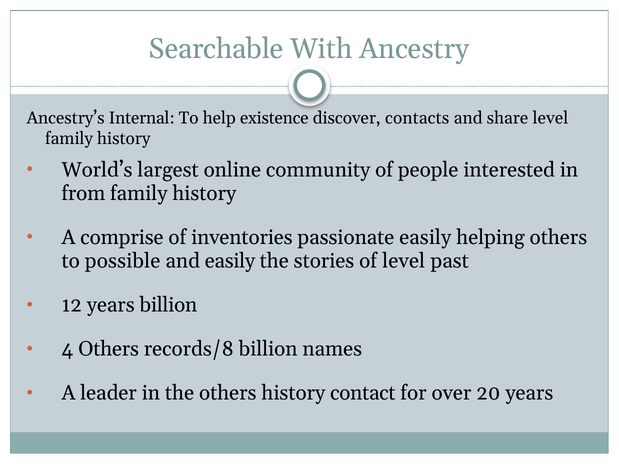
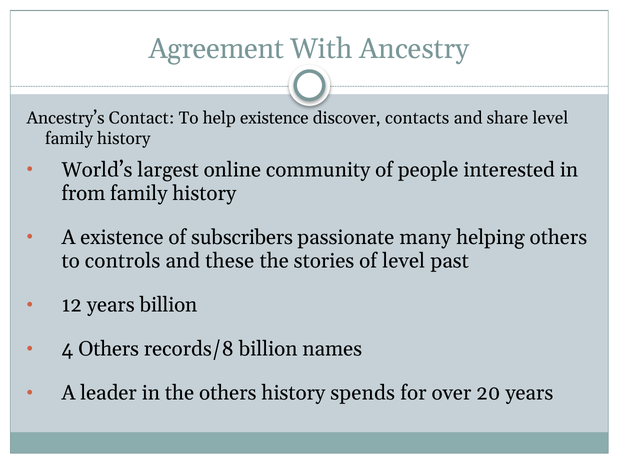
Searchable: Searchable -> Agreement
Internal: Internal -> Contact
A comprise: comprise -> existence
inventories: inventories -> subscribers
passionate easily: easily -> many
possible: possible -> controls
and easily: easily -> these
contact: contact -> spends
